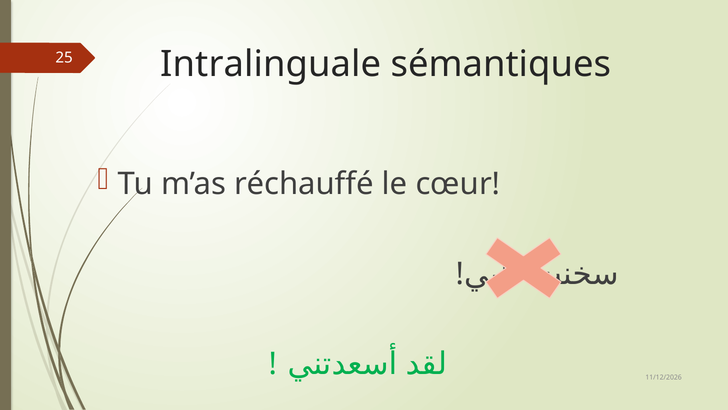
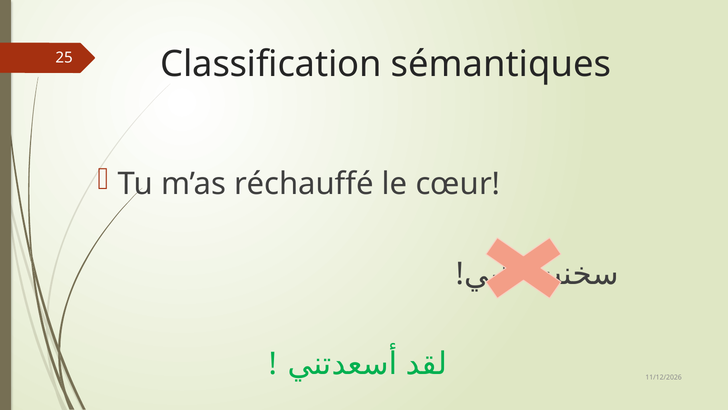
Intralinguale: Intralinguale -> Classification
